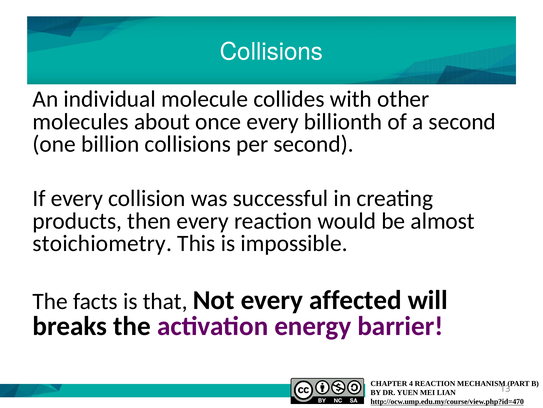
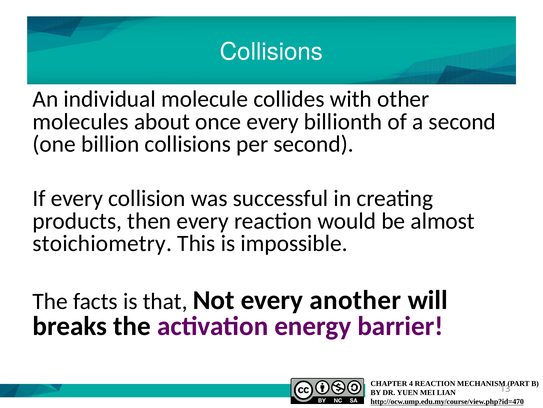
affected: affected -> another
